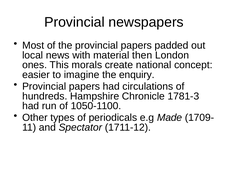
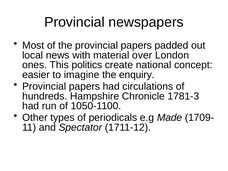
then: then -> over
morals: morals -> politics
